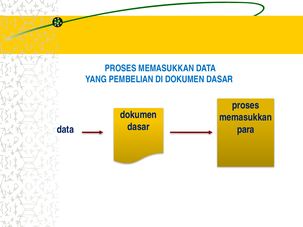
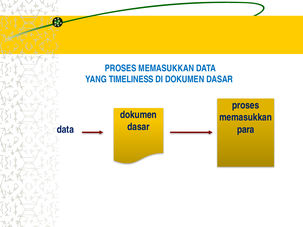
PEMBELIAN: PEMBELIAN -> TIMELINESS
